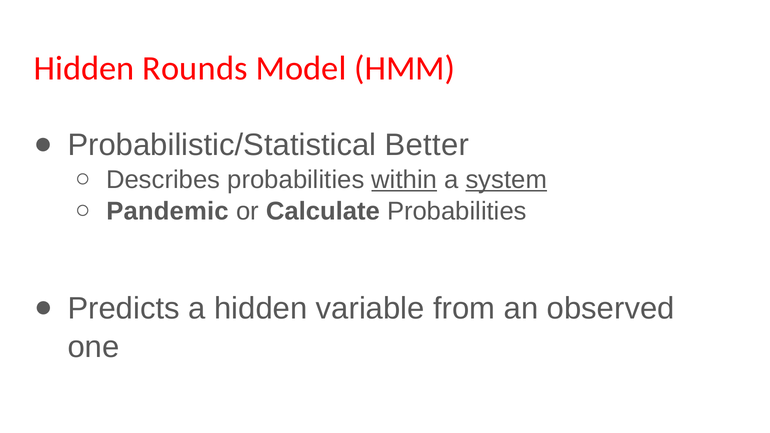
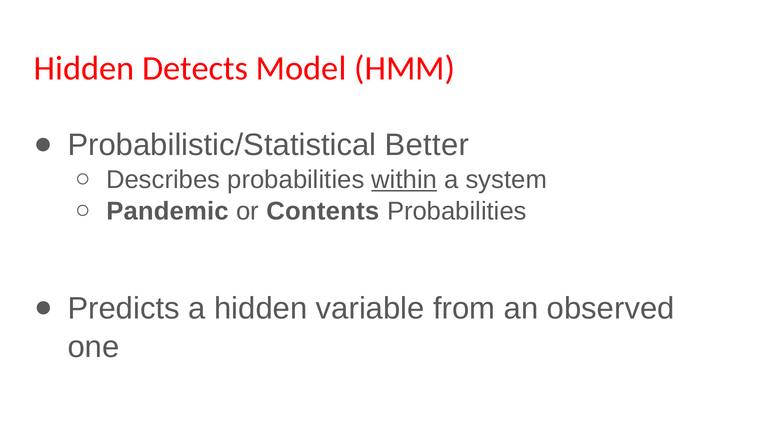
Rounds: Rounds -> Detects
system underline: present -> none
Calculate: Calculate -> Contents
